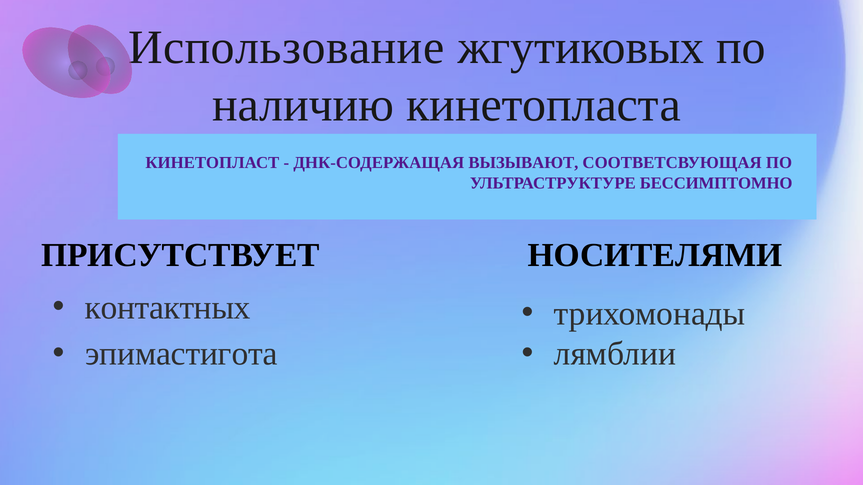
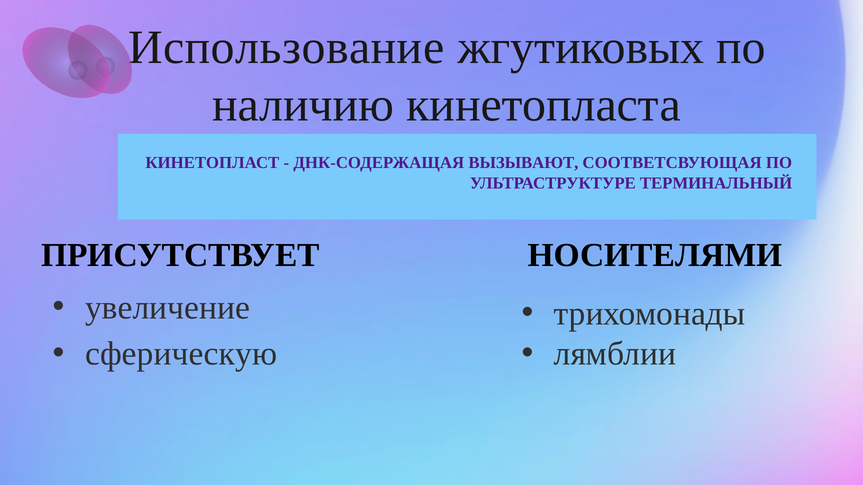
БЕССИМПТОМНО: БЕССИМПТОМНО -> ТЕРМИНАЛЬНЫЙ
контактных: контактных -> увеличение
эпимастигота: эпимастигота -> сферическую
